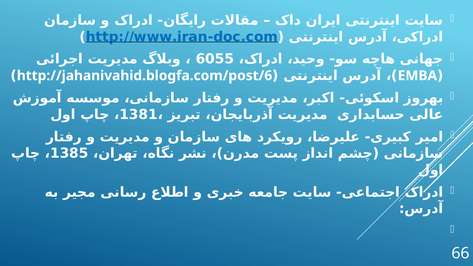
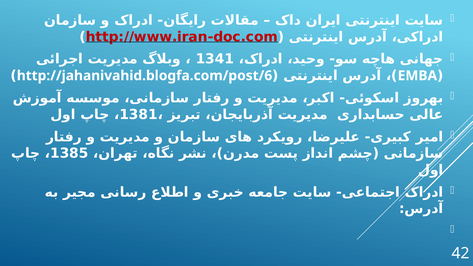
http://www.iran-doc.com colour: blue -> red
6055: 6055 -> 1341
66: 66 -> 42
